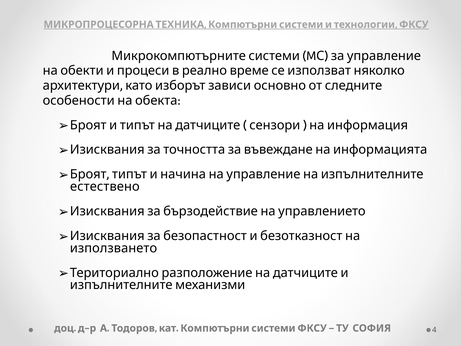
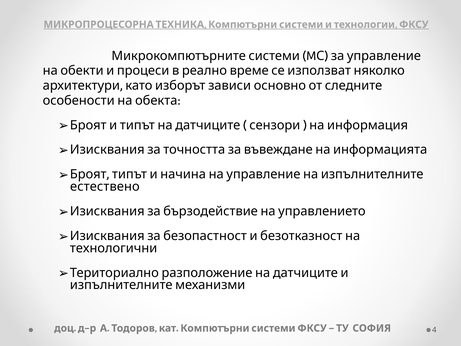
използването: използването -> технологични
